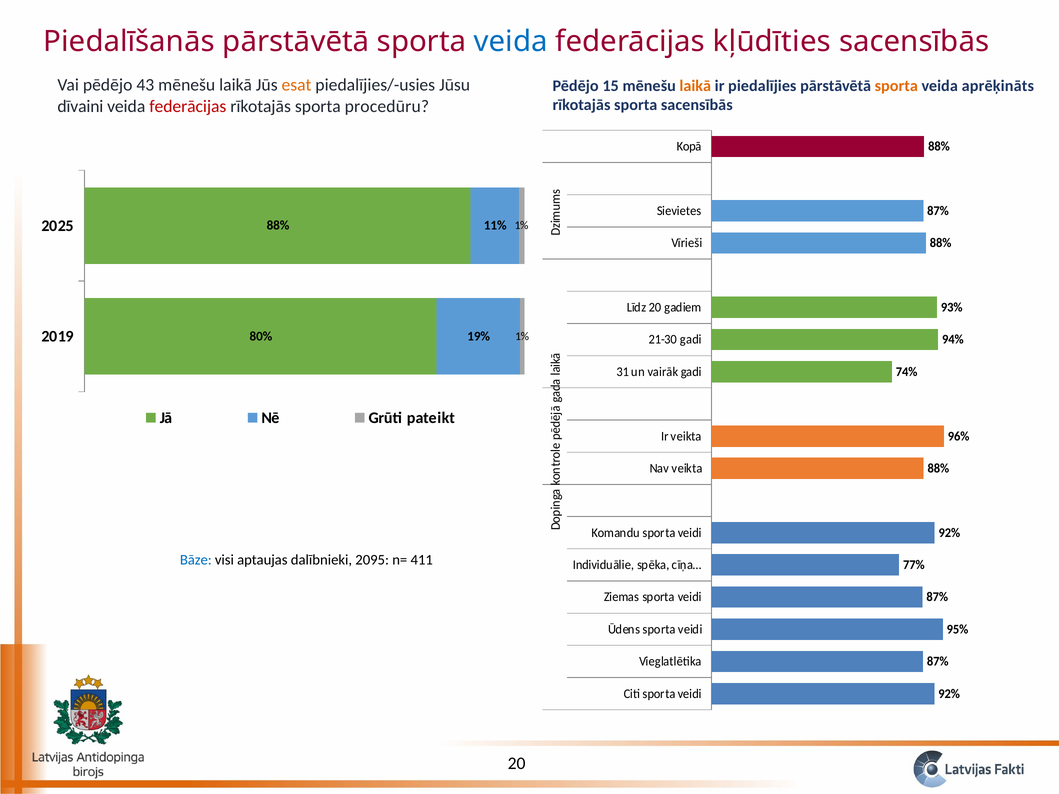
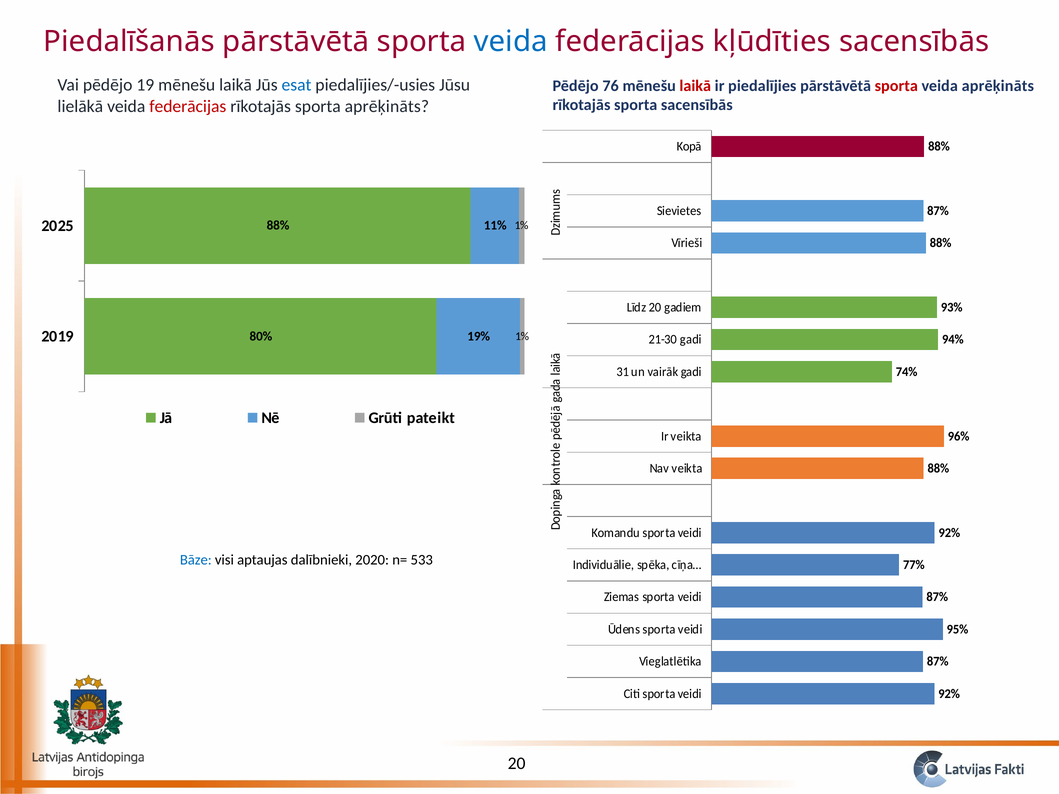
43: 43 -> 19
esat colour: orange -> blue
15: 15 -> 76
laikā at (695, 86) colour: orange -> red
sporta at (896, 86) colour: orange -> red
dīvaini: dīvaini -> lielākā
sporta procedūru: procedūru -> aprēķināts
2095: 2095 -> 2020
411: 411 -> 533
